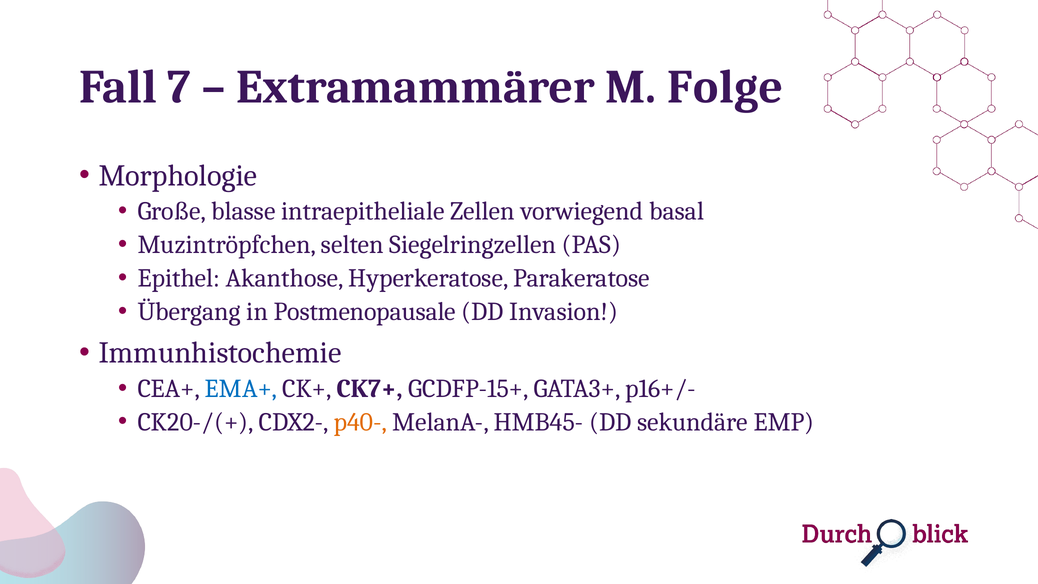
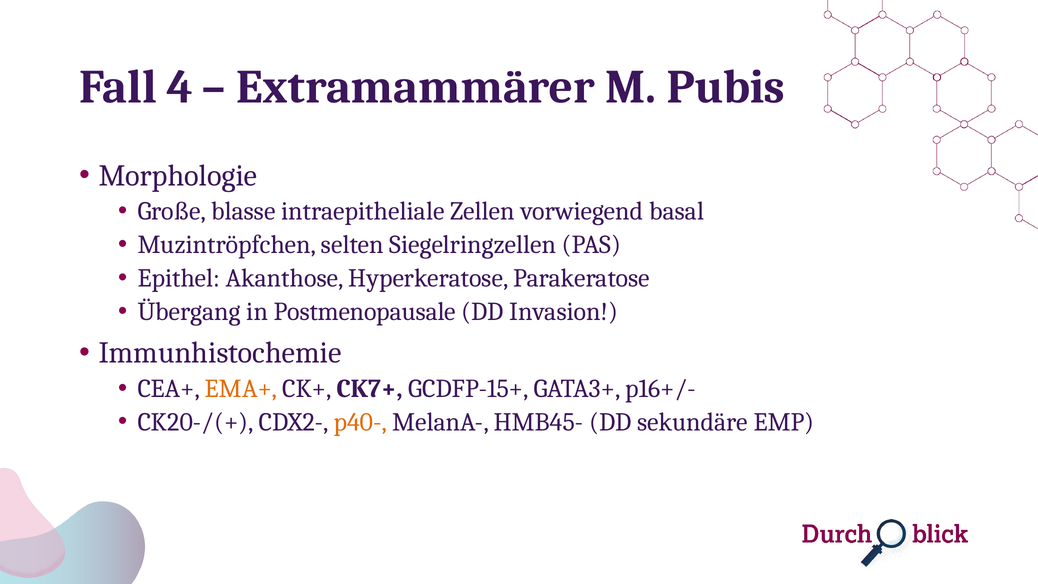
7: 7 -> 4
Folge: Folge -> Pubis
EMA+ colour: blue -> orange
